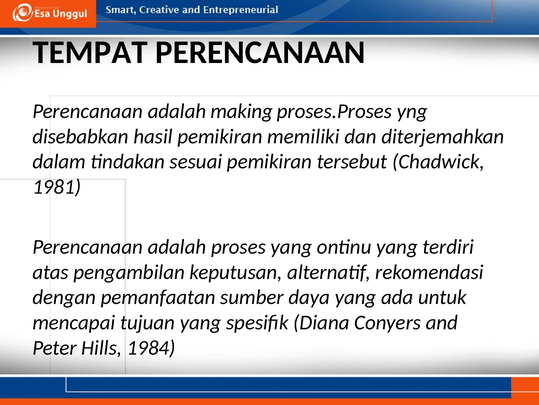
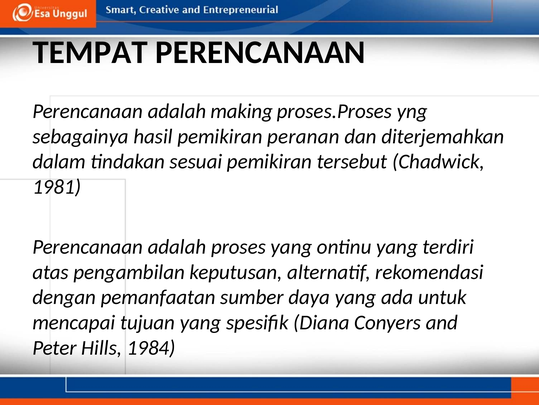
disebabkan: disebabkan -> sebagainya
memiliki: memiliki -> peranan
